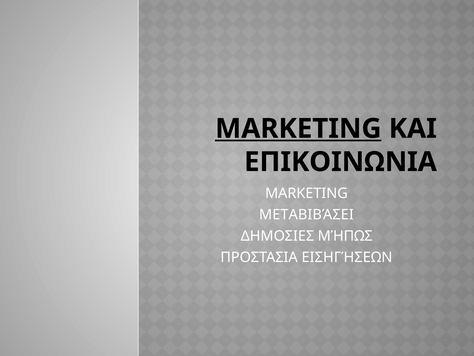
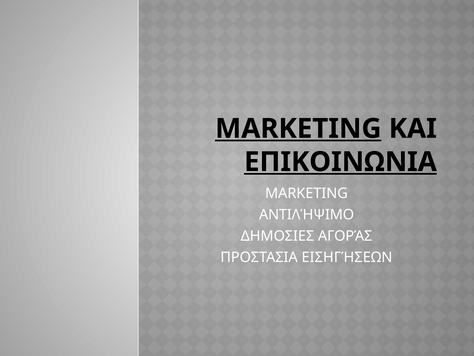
ΕΠΙΚΟΙΝΩΝΙΑ underline: none -> present
ΜΕΤΑΒΙΒΆΣΕΙ: ΜΕΤΑΒΙΒΆΣΕΙ -> ΑΝΤΙΛΉΨΙΜΟ
ΜΉΠΩΣ: ΜΉΠΩΣ -> ΑΓΟΡΆΣ
